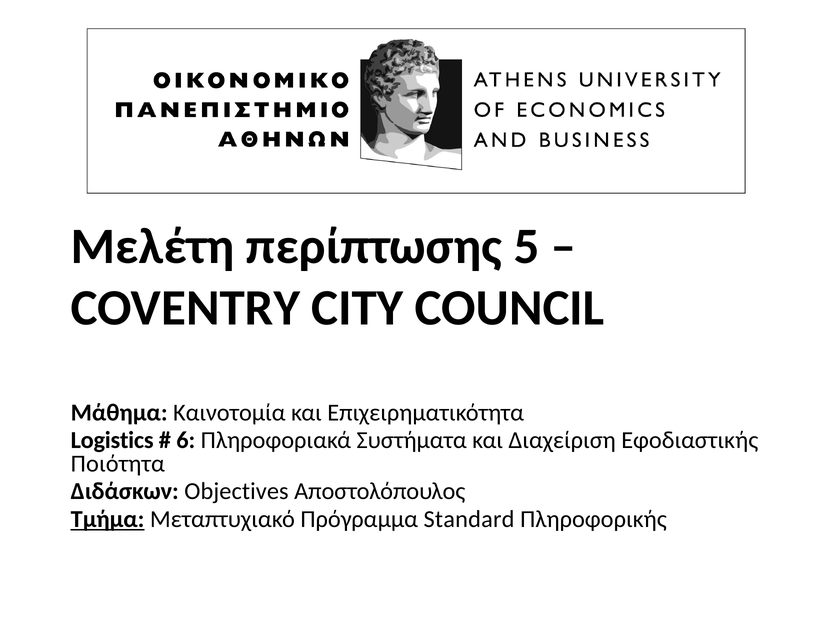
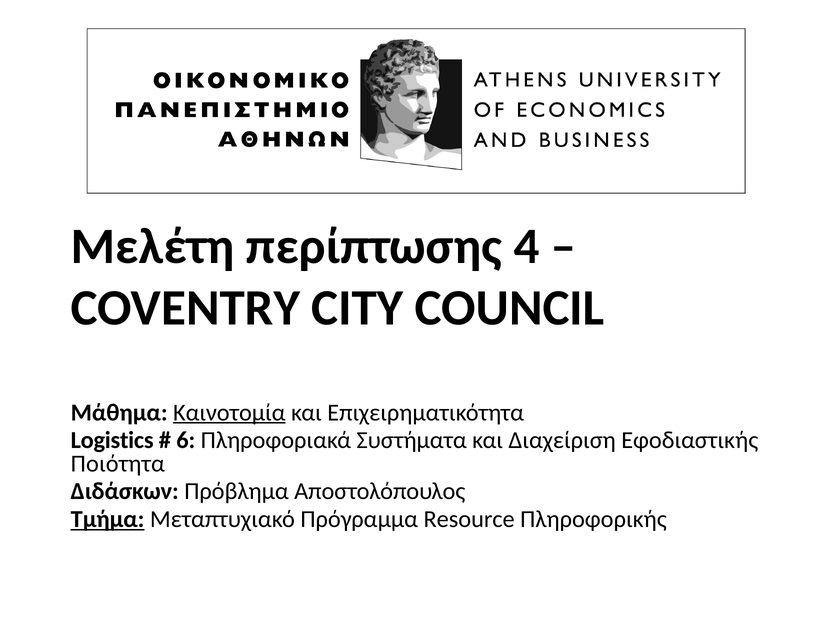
5: 5 -> 4
Καινοτομία underline: none -> present
Objectives: Objectives -> Πρόβλημα
Standard: Standard -> Resource
